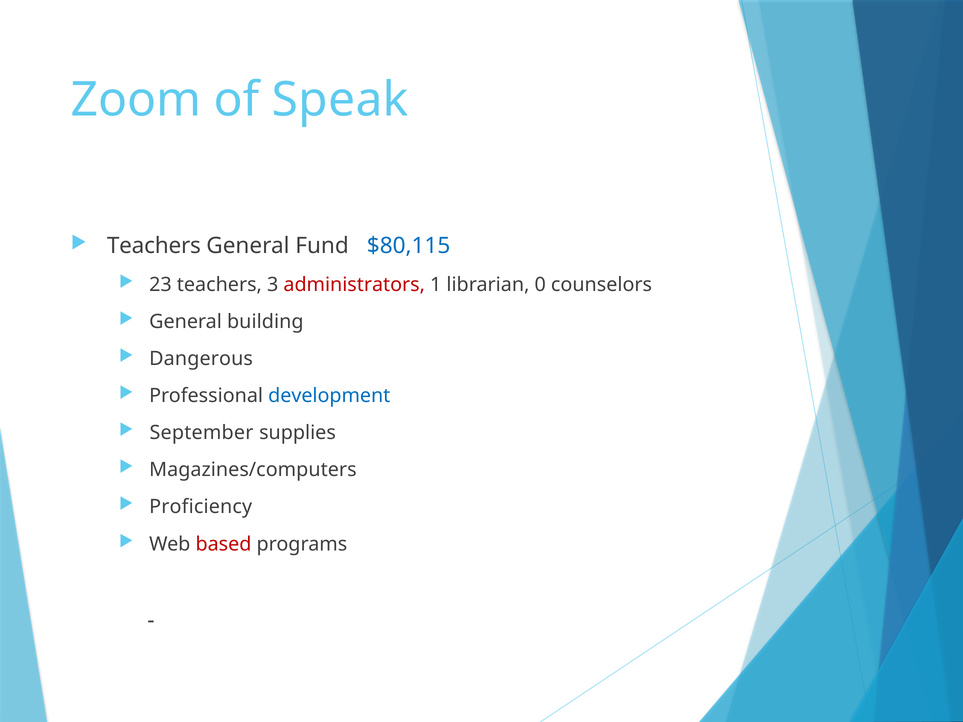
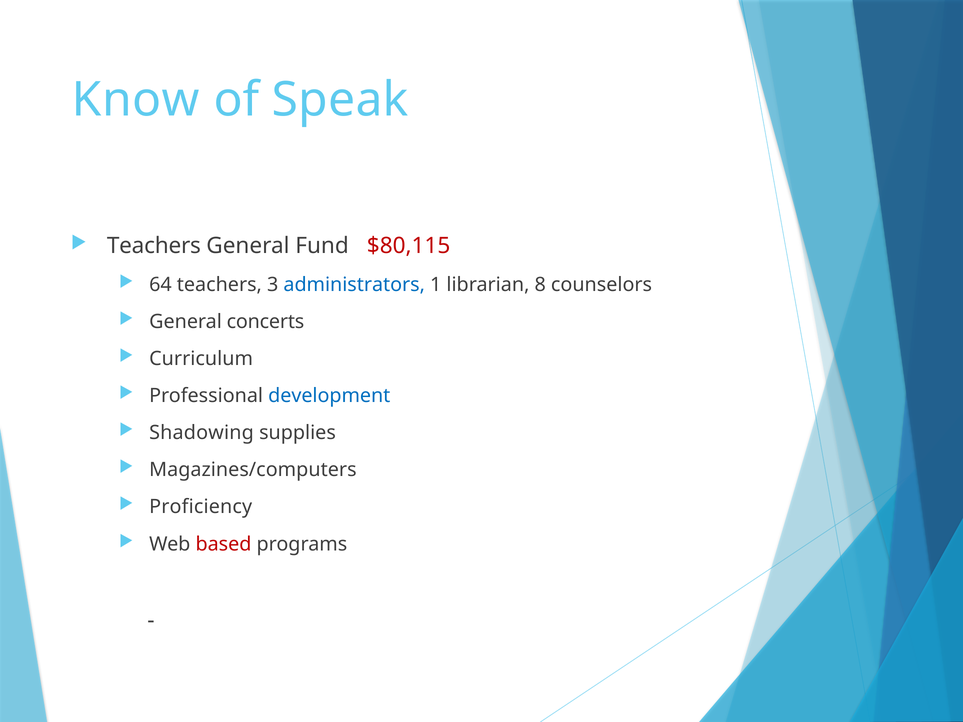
Zoom: Zoom -> Know
$80,115 colour: blue -> red
23: 23 -> 64
administrators colour: red -> blue
0: 0 -> 8
building: building -> concerts
Dangerous: Dangerous -> Curriculum
September: September -> Shadowing
